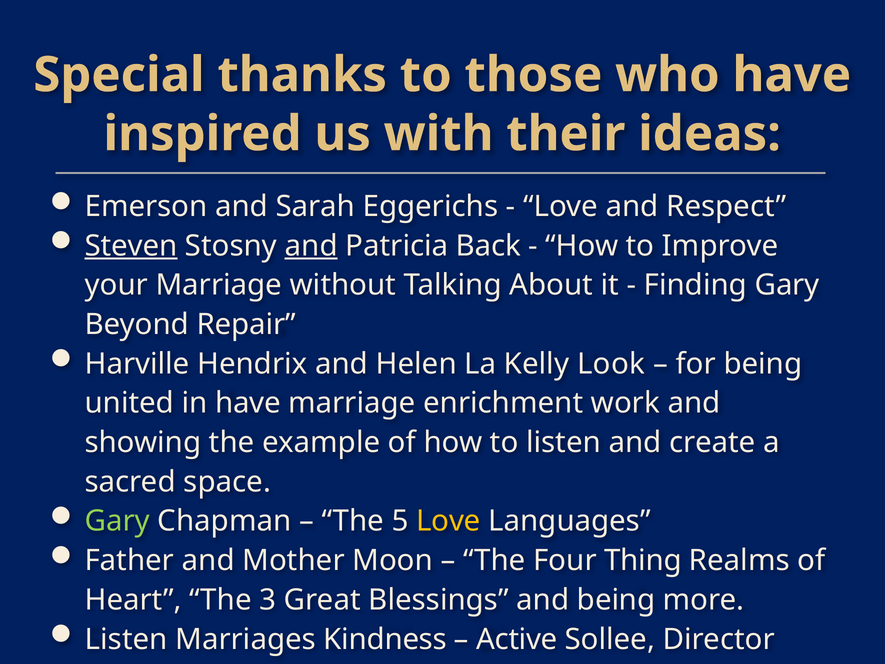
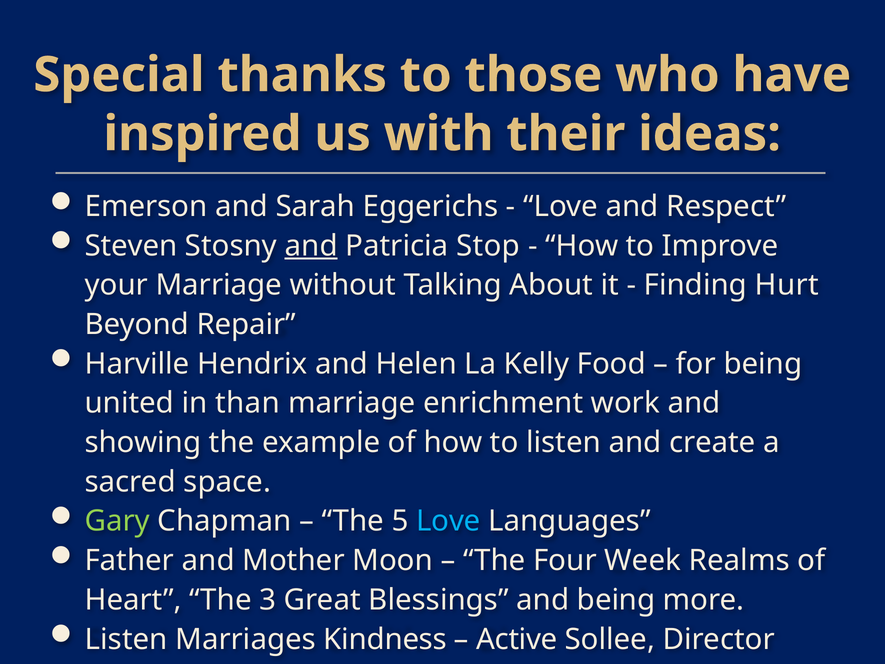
Steven underline: present -> none
Back: Back -> Stop
Finding Gary: Gary -> Hurt
Look: Look -> Food
in have: have -> than
Love at (448, 521) colour: yellow -> light blue
Thing: Thing -> Week
